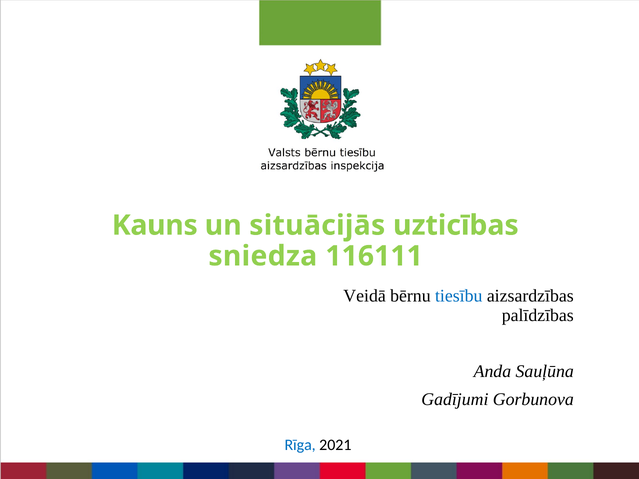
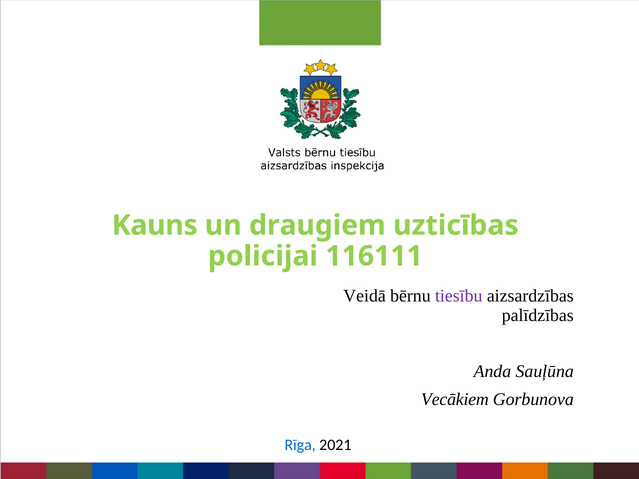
situācijās: situācijās -> draugiem
sniedza: sniedza -> policijai
tiesību colour: blue -> purple
Gadījumi: Gadījumi -> Vecākiem
